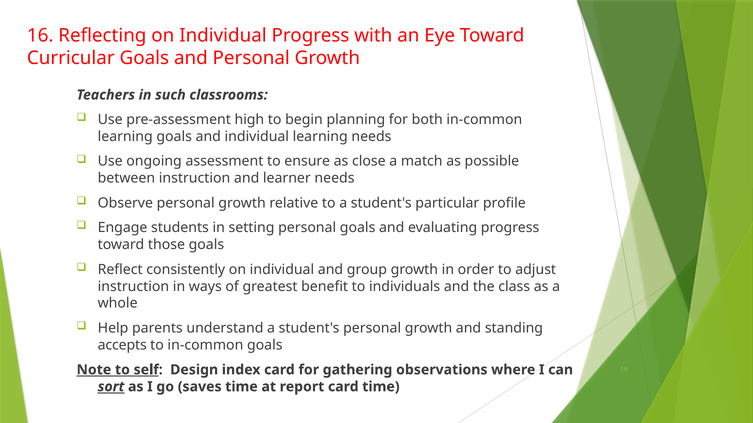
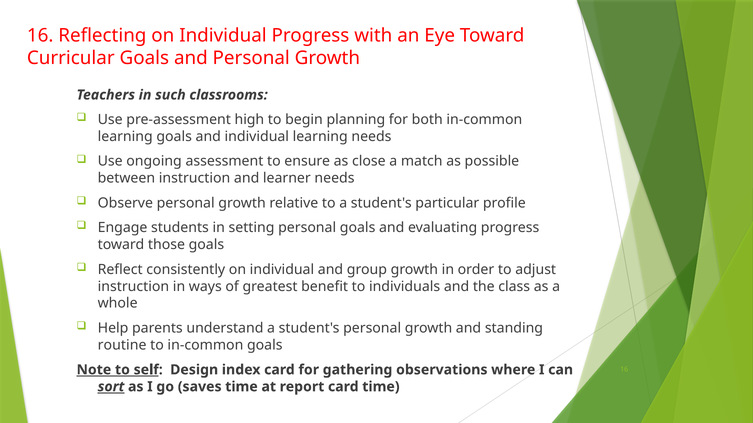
accepts: accepts -> routine
